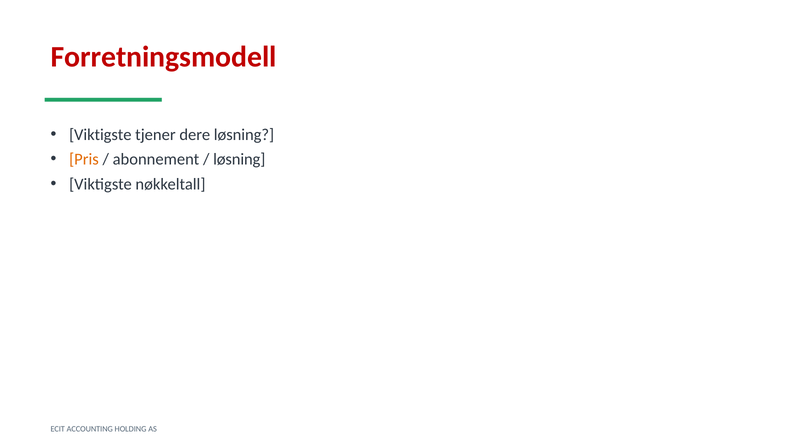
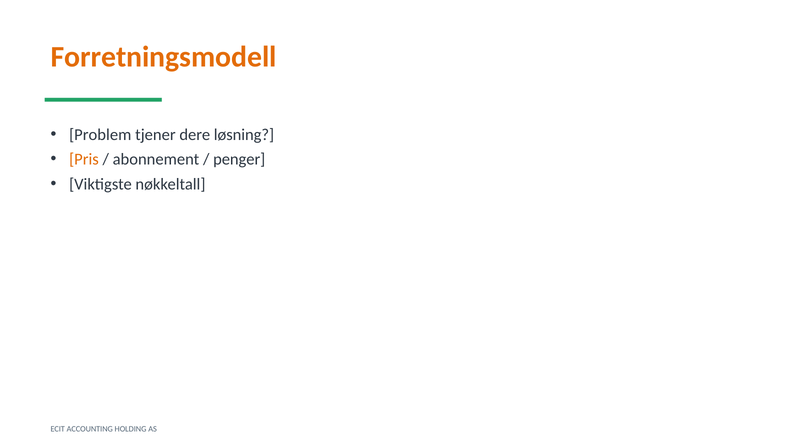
Forretningsmodell colour: red -> orange
Viktigste at (100, 134): Viktigste -> Problem
løsning at (239, 159): løsning -> penger
